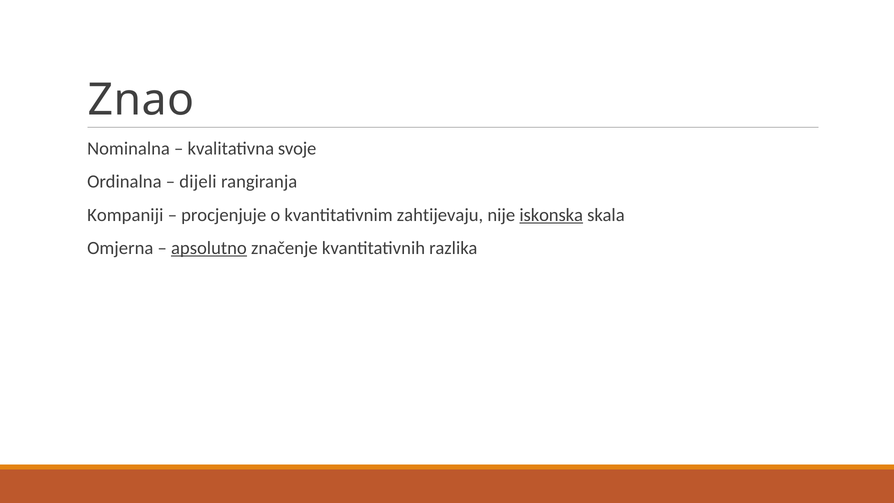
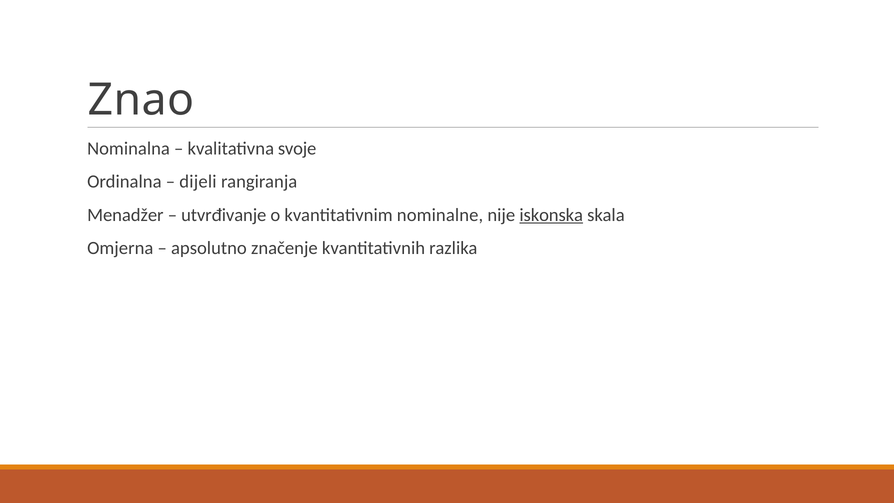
Kompaniji: Kompaniji -> Menadžer
procjenjuje: procjenjuje -> utvrđivanje
zahtijevaju: zahtijevaju -> nominalne
apsolutno underline: present -> none
